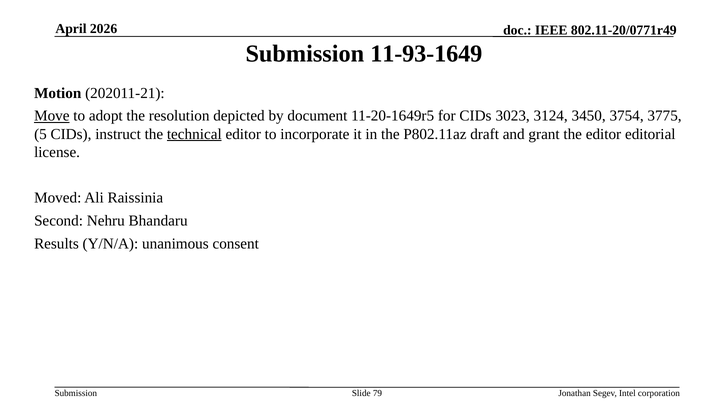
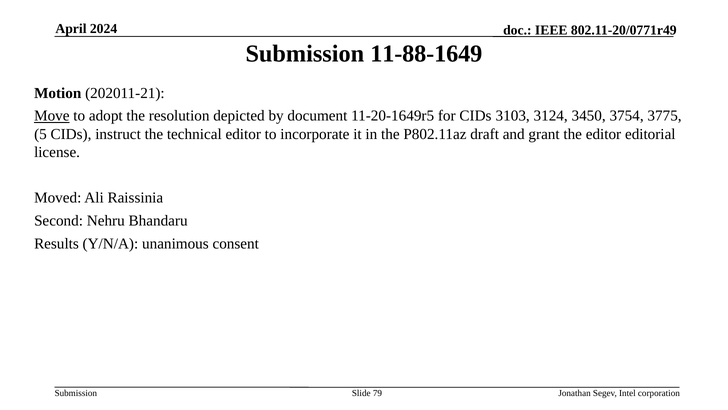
2026: 2026 -> 2024
11-93-1649: 11-93-1649 -> 11-88-1649
3023: 3023 -> 3103
technical underline: present -> none
